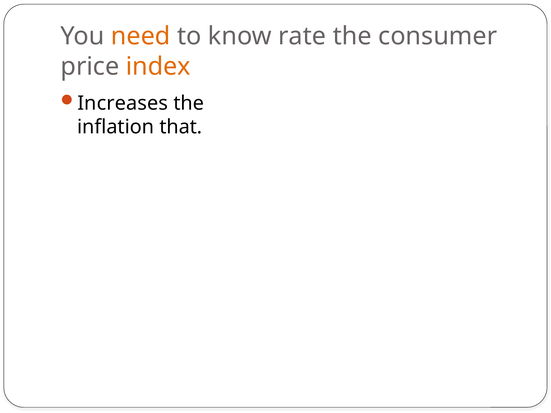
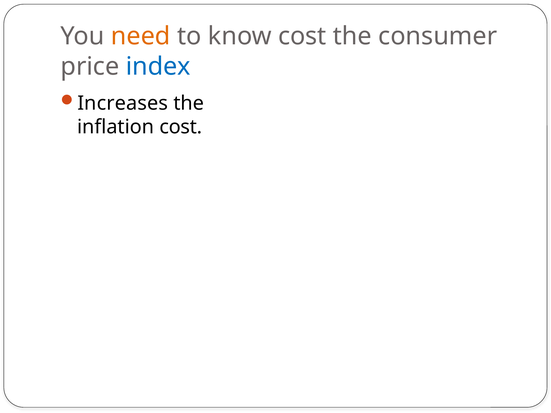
know rate: rate -> cost
index colour: orange -> blue
inflation that: that -> cost
